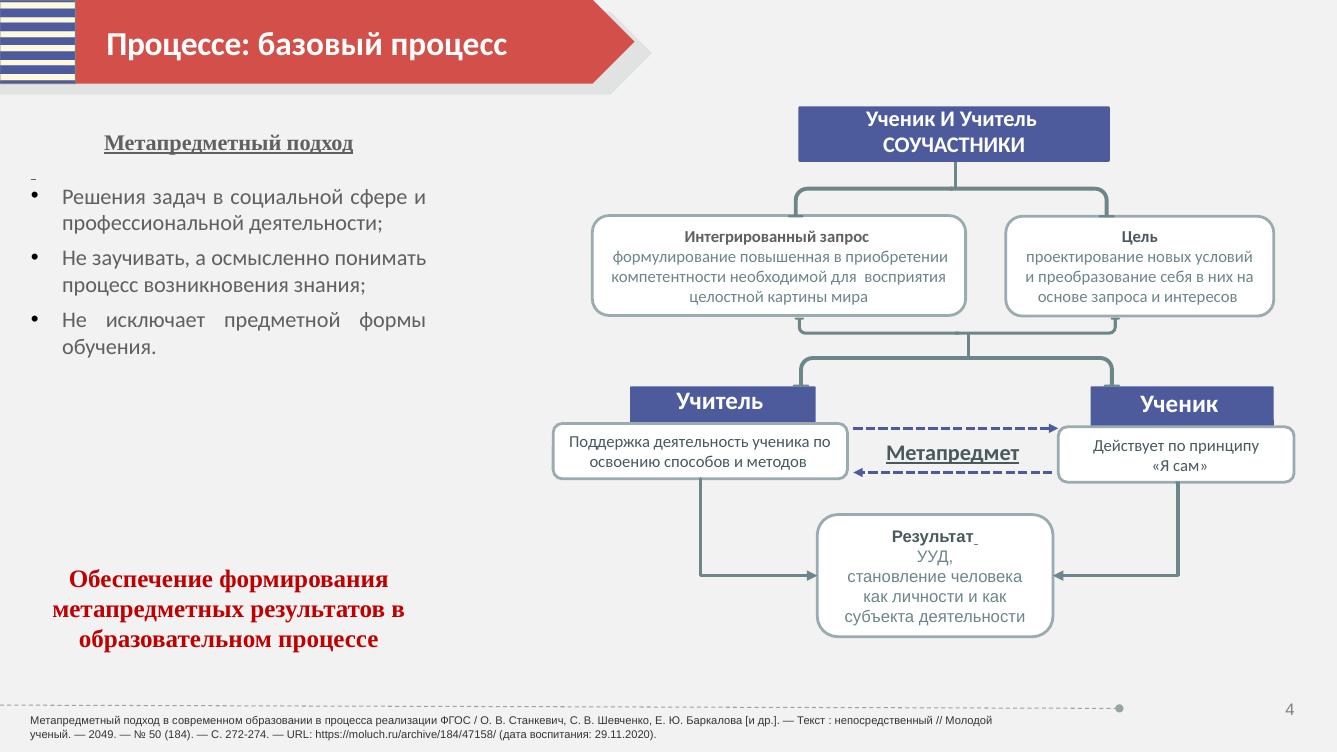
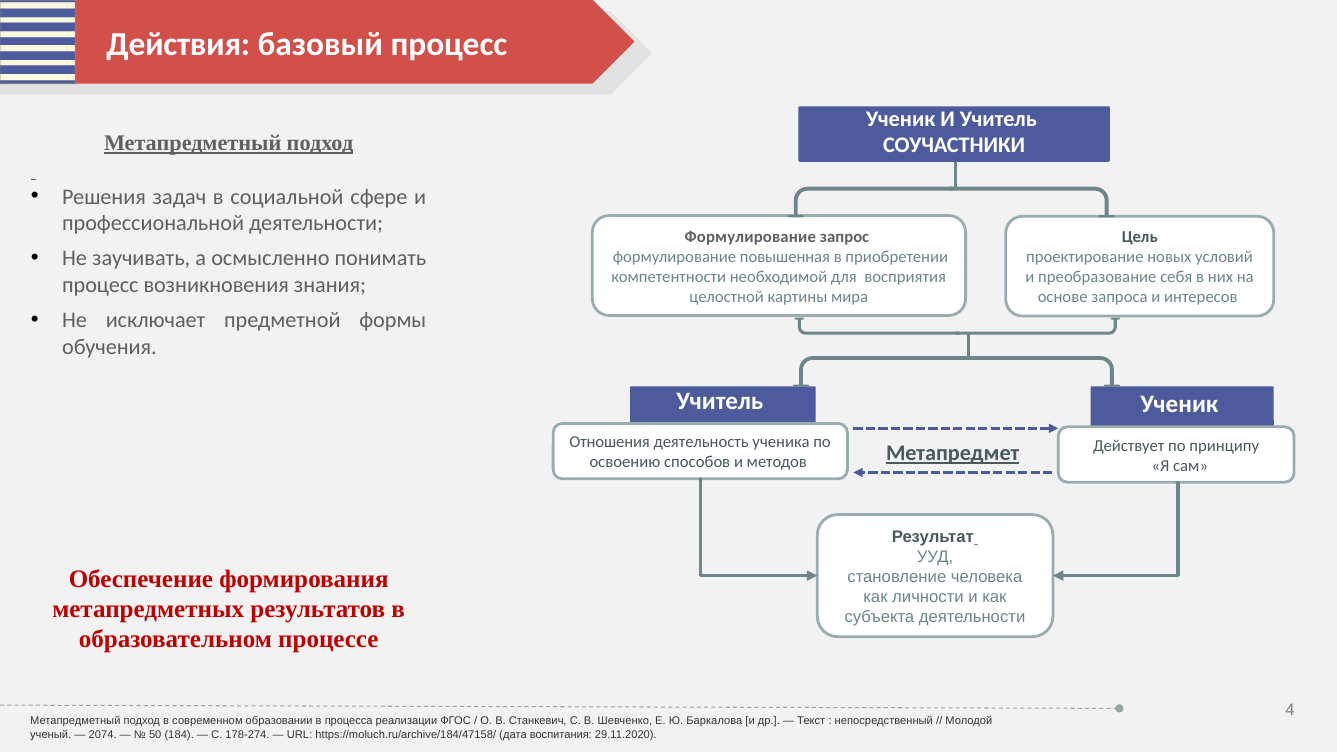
Процессе at (178, 44): Процессе -> Действия
Интегрированный at (750, 237): Интегрированный -> Формулирование
Поддержка: Поддержка -> Отношения
2049: 2049 -> 2074
272-274: 272-274 -> 178-274
